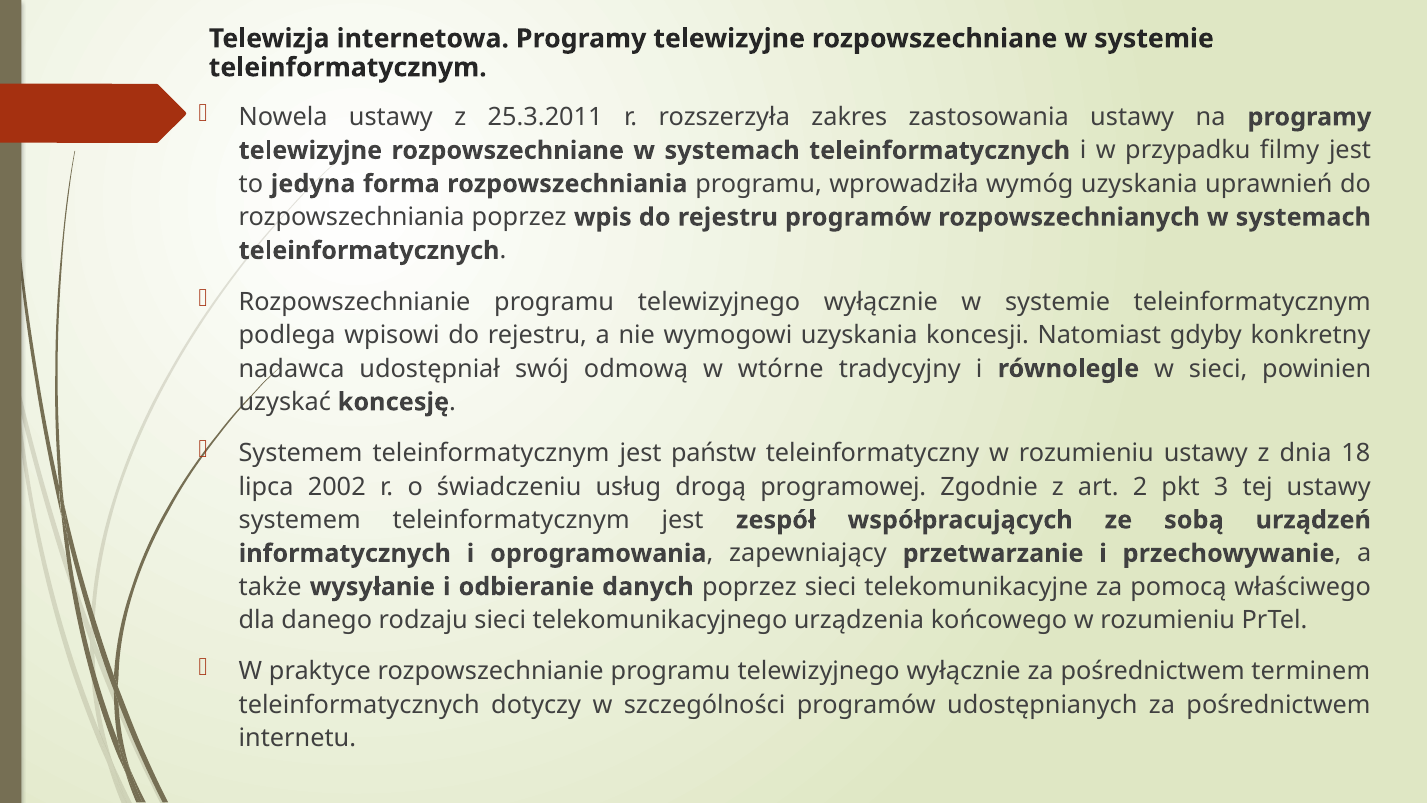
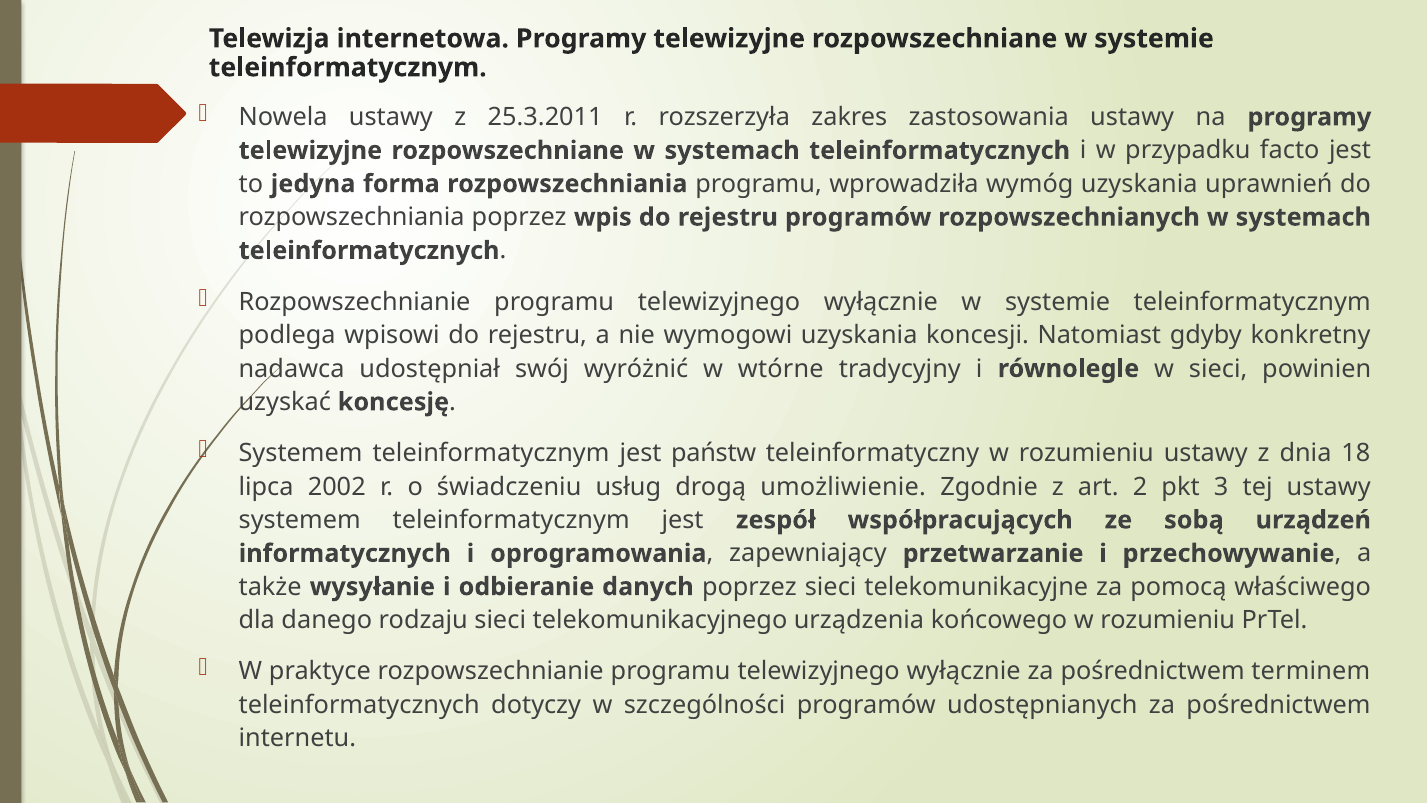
filmy: filmy -> facto
odmową: odmową -> wyróżnić
programowej: programowej -> umożliwienie
